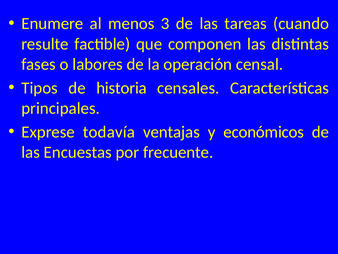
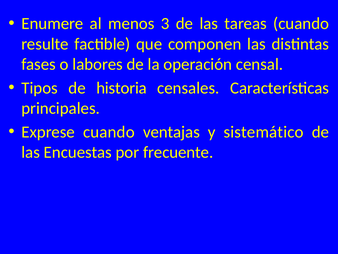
Exprese todavía: todavía -> cuando
económicos: económicos -> sistemático
